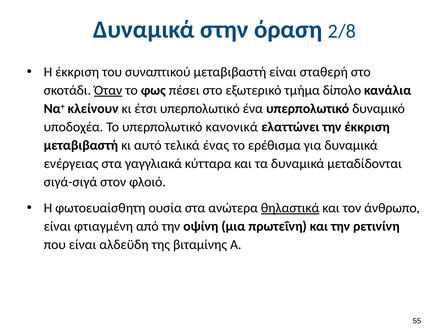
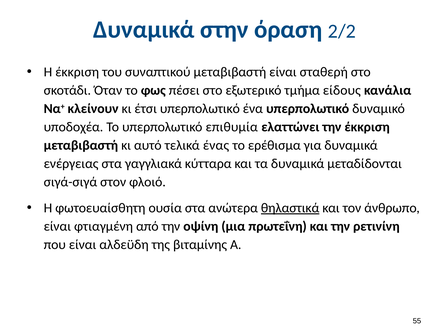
2/8: 2/8 -> 2/2
Όταν underline: present -> none
δίπολο: δίπολο -> είδους
κανονικά: κανονικά -> επιθυμία
